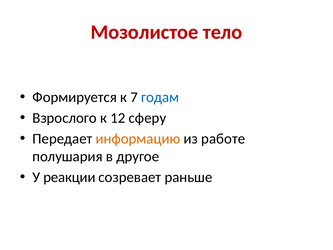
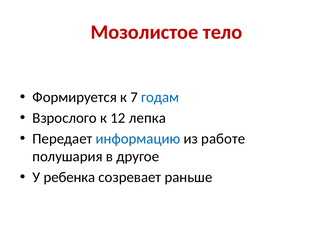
сферу: сферу -> лепка
информацию colour: orange -> blue
реакции: реакции -> ребенка
